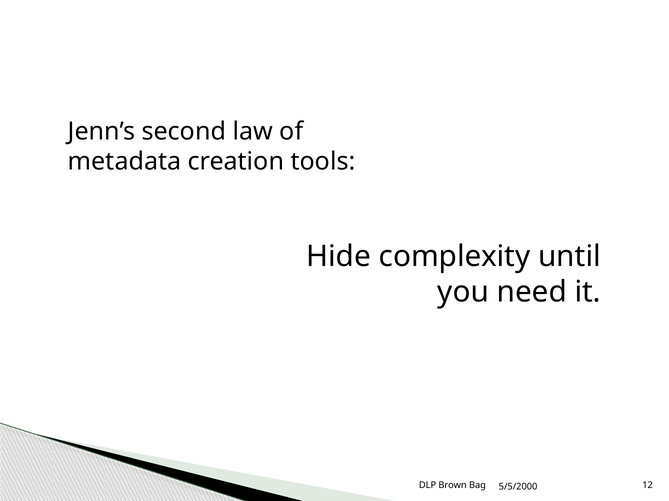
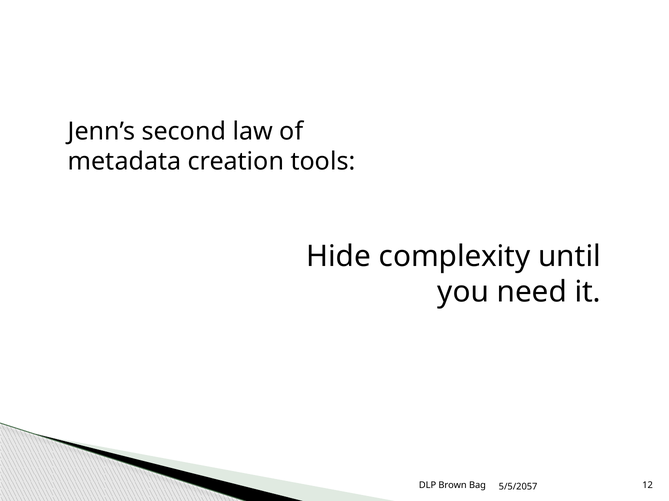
5/5/2000: 5/5/2000 -> 5/5/2057
